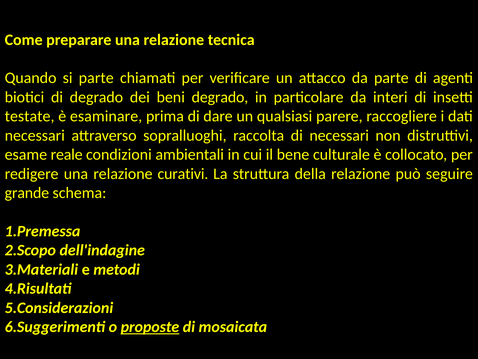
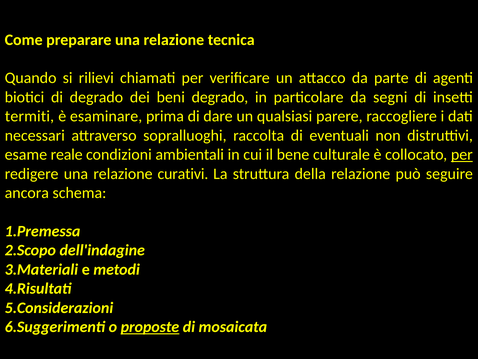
si parte: parte -> rilievi
interi: interi -> segni
testate: testate -> termiti
di necessari: necessari -> eventuali
per at (462, 154) underline: none -> present
grande: grande -> ancora
